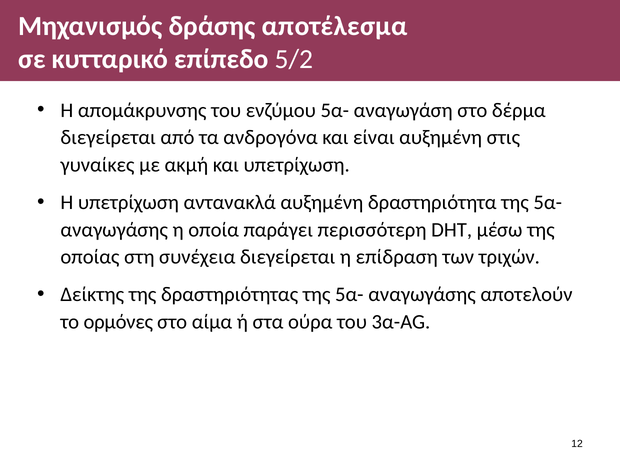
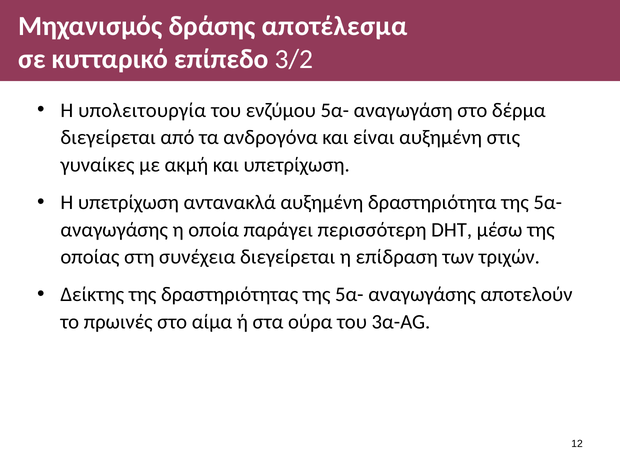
5/2: 5/2 -> 3/2
απομάκρυνσης: απομάκρυνσης -> υπολειτουργία
ορμόνες: ορμόνες -> πρωινές
